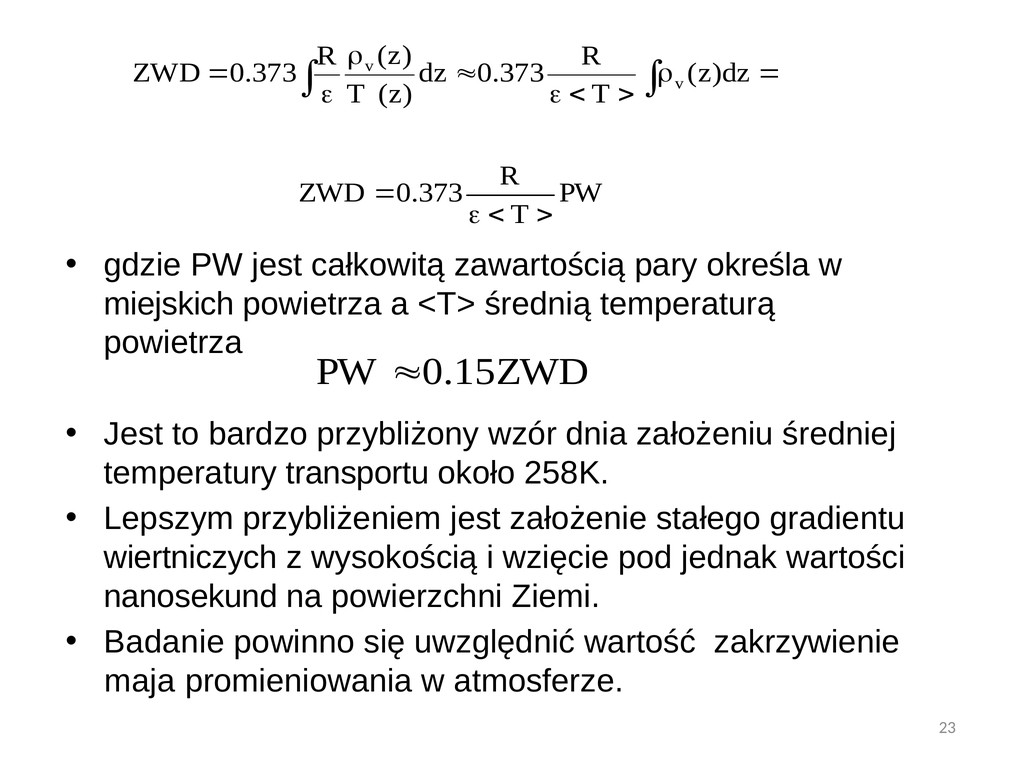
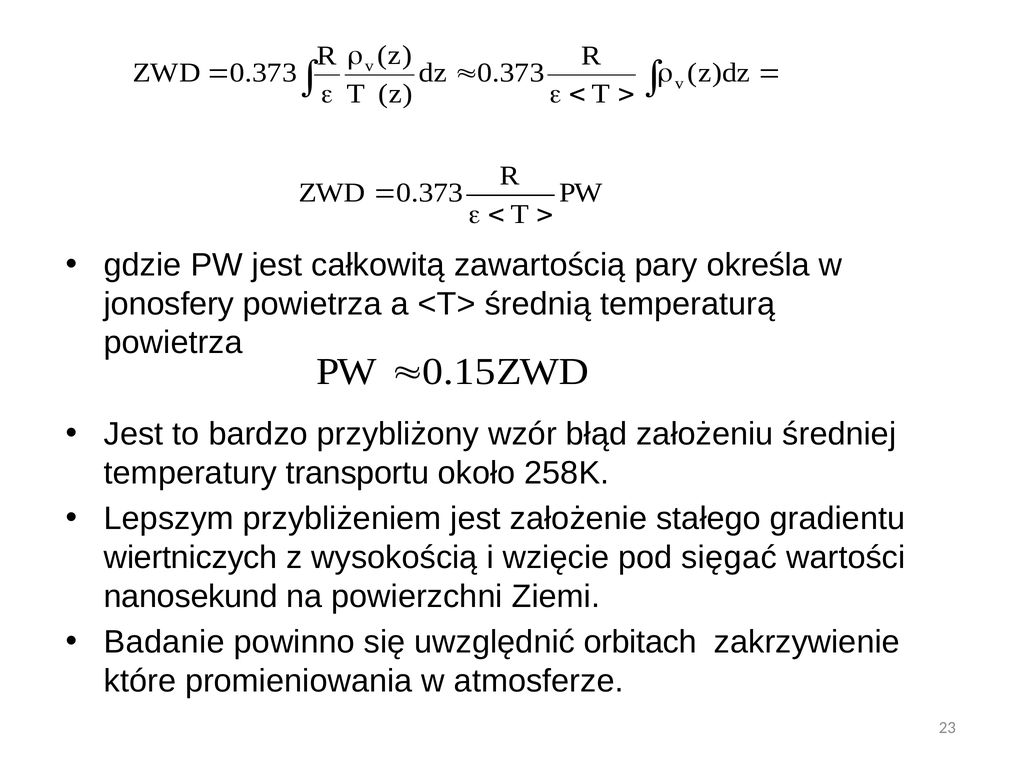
miejskich: miejskich -> jonosfery
dnia: dnia -> błąd
jednak: jednak -> sięgać
wartość: wartość -> orbitach
maja: maja -> które
